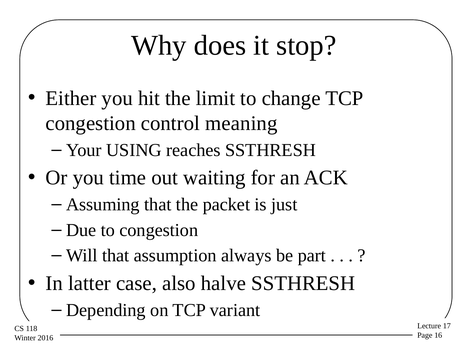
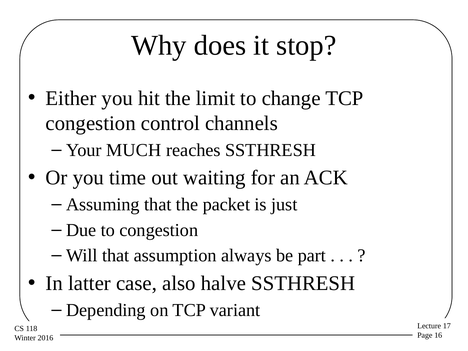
meaning: meaning -> channels
USING: USING -> MUCH
